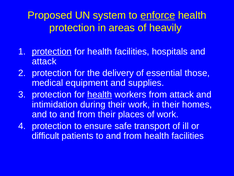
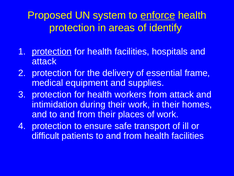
heavily: heavily -> identify
those: those -> frame
health at (100, 94) underline: present -> none
